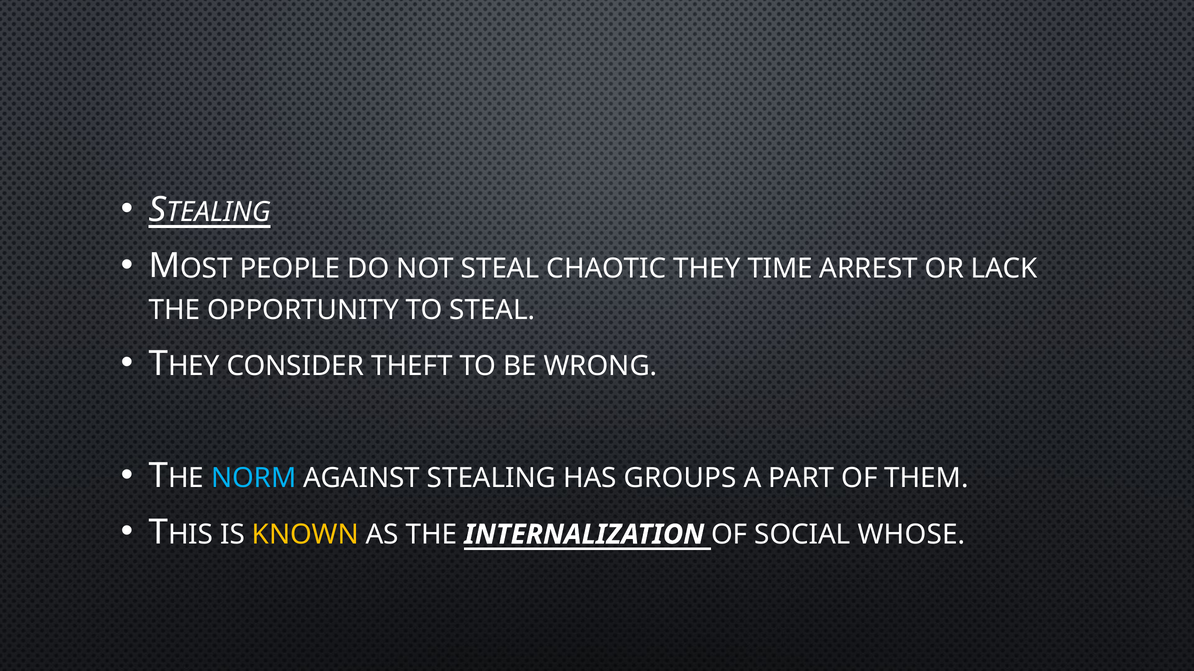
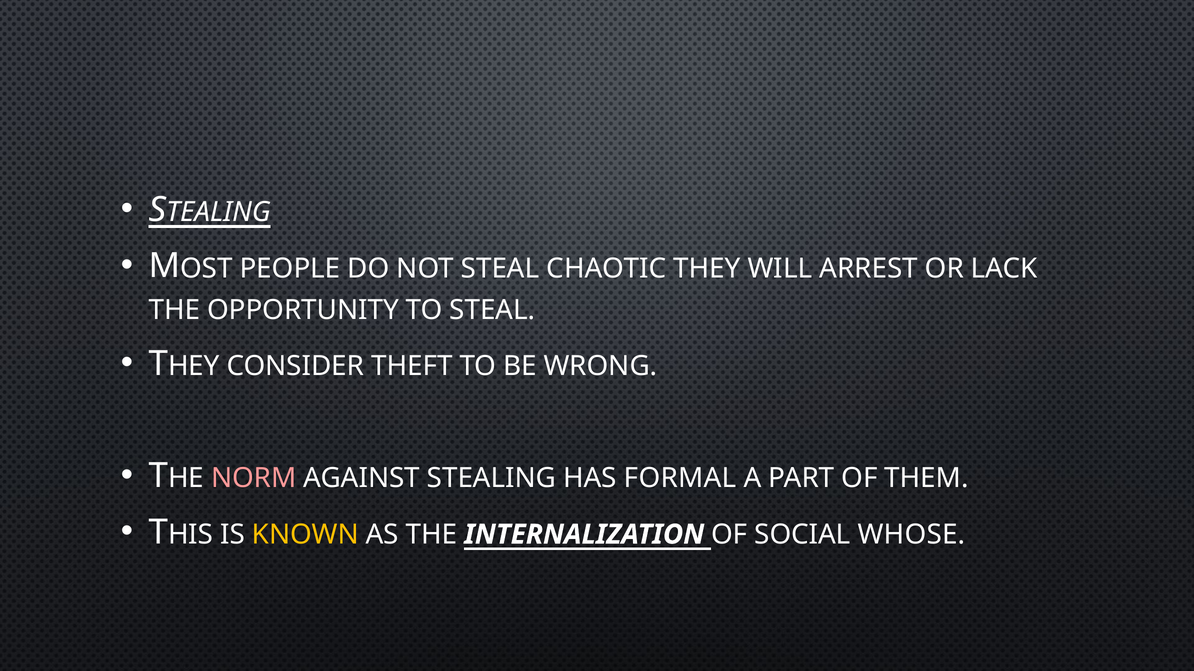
TIME: TIME -> WILL
NORM colour: light blue -> pink
GROUPS: GROUPS -> FORMAL
